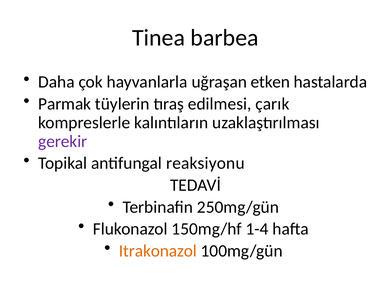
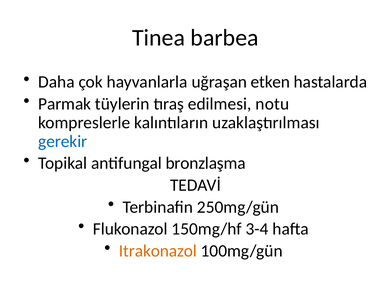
çarık: çarık -> notu
gerekir colour: purple -> blue
reaksiyonu: reaksiyonu -> bronzlaşma
1-4: 1-4 -> 3-4
